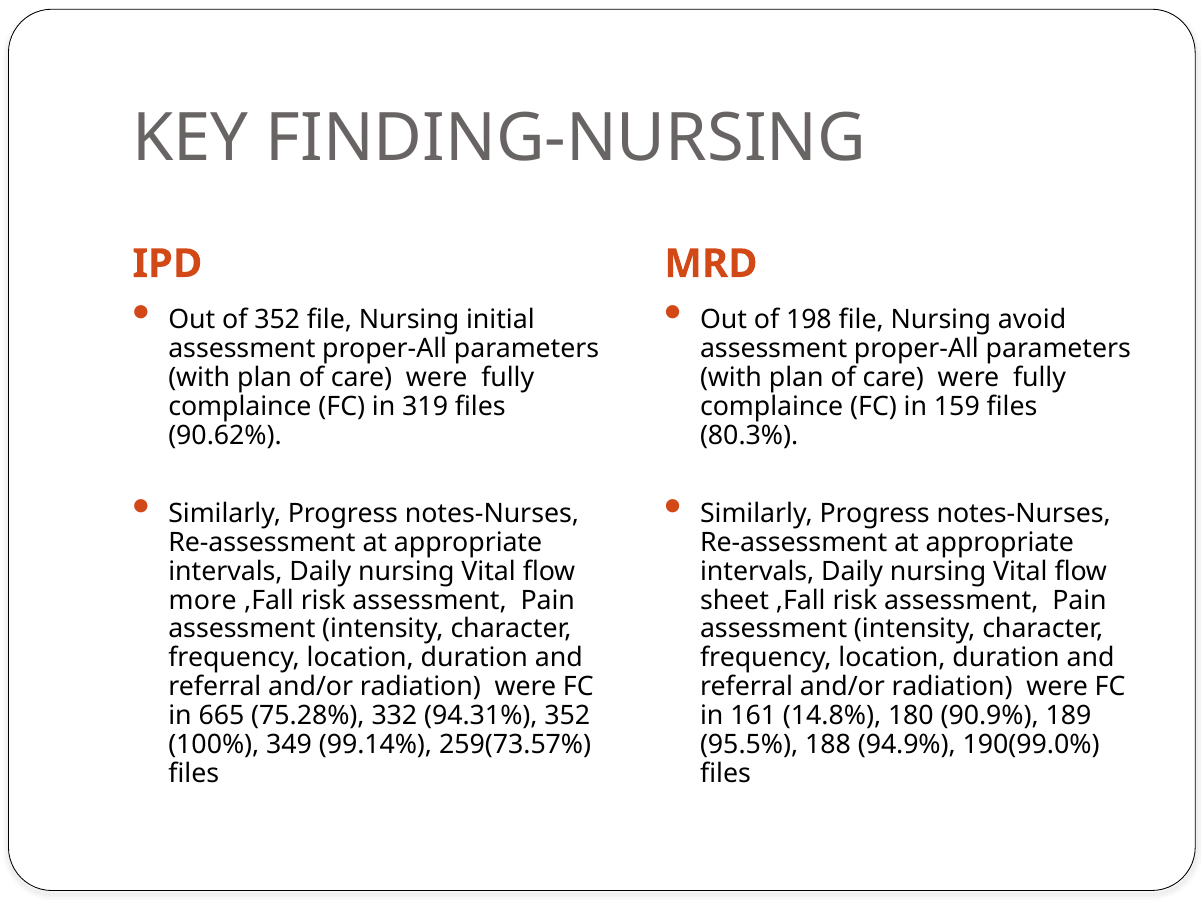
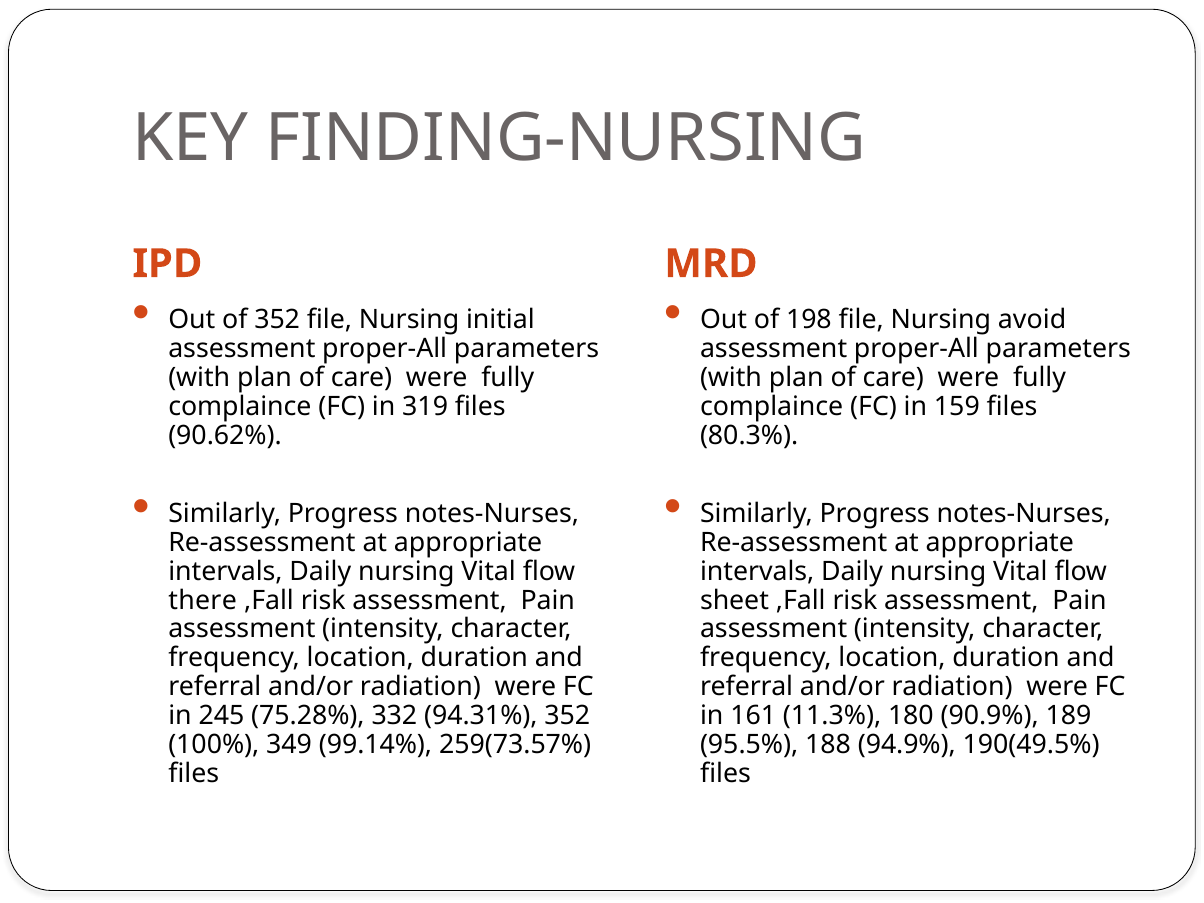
more: more -> there
665: 665 -> 245
14.8%: 14.8% -> 11.3%
190(99.0%: 190(99.0% -> 190(49.5%
